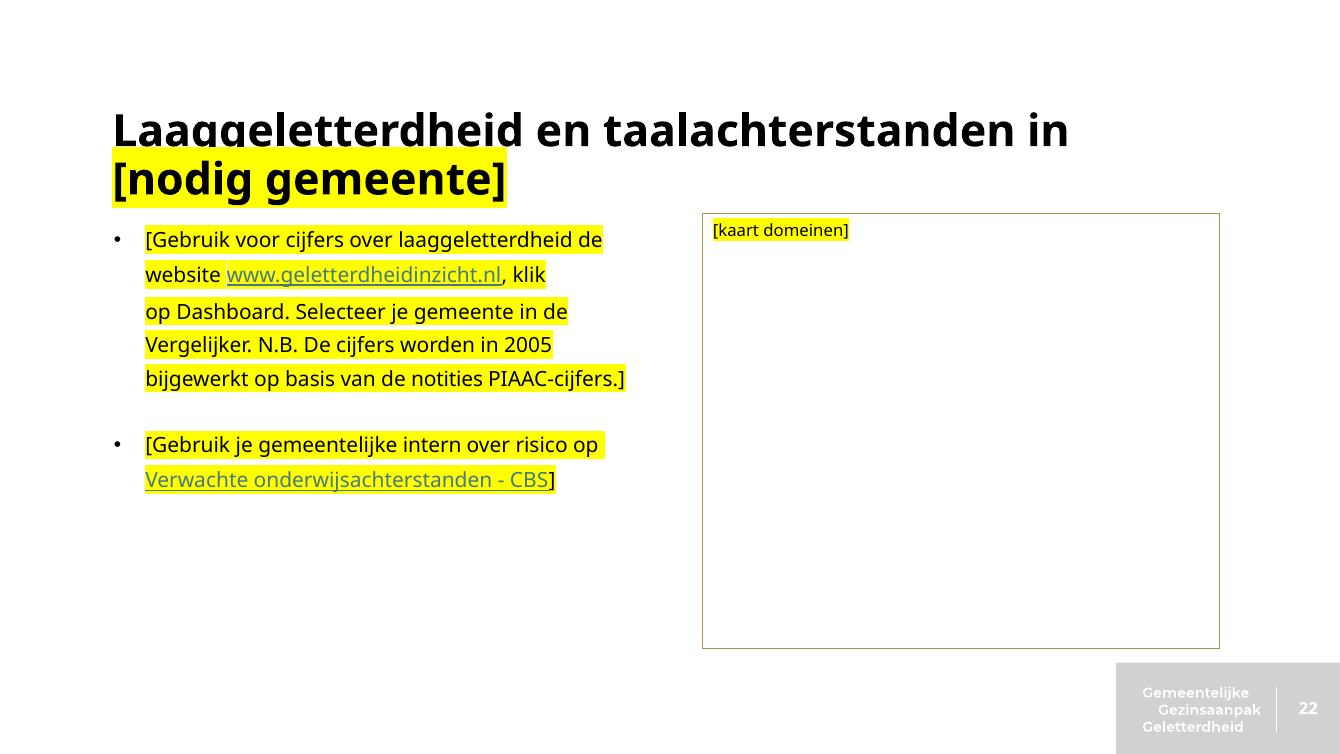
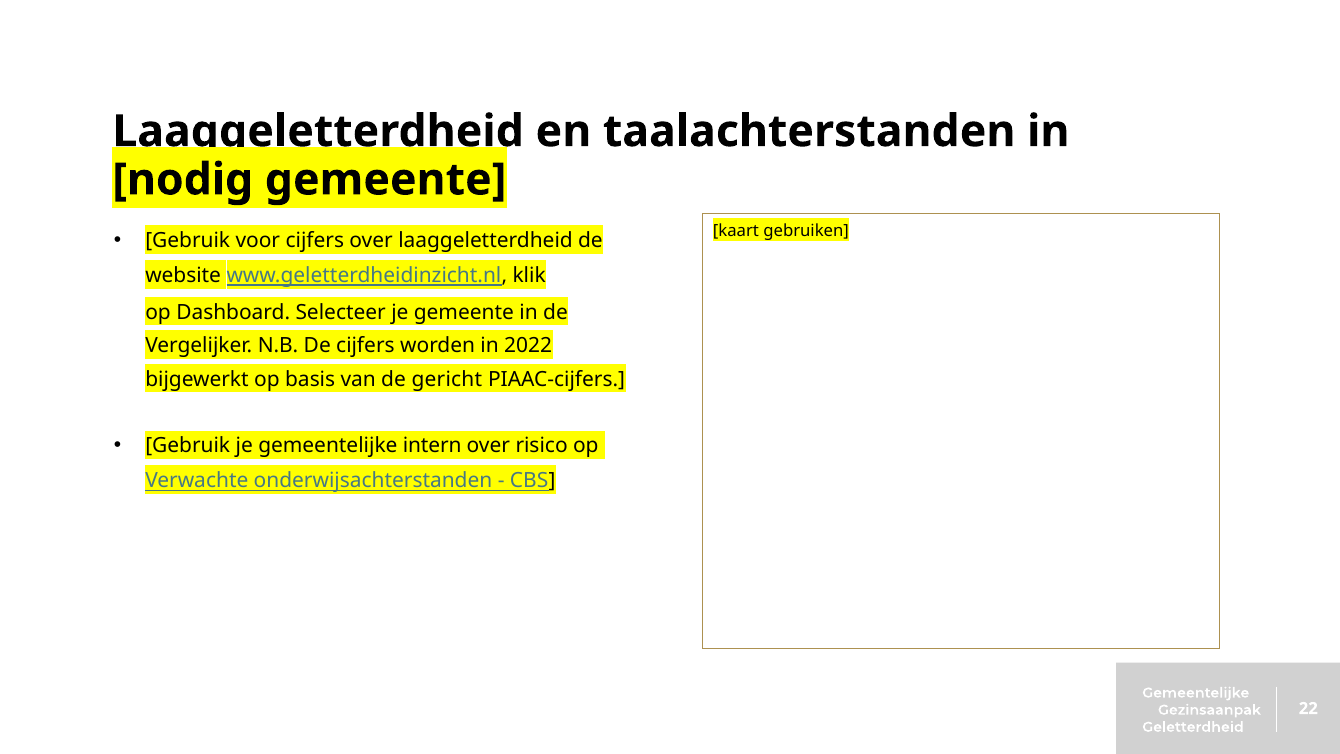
domeinen: domeinen -> gebruiken
2005: 2005 -> 2022
notities: notities -> gericht
